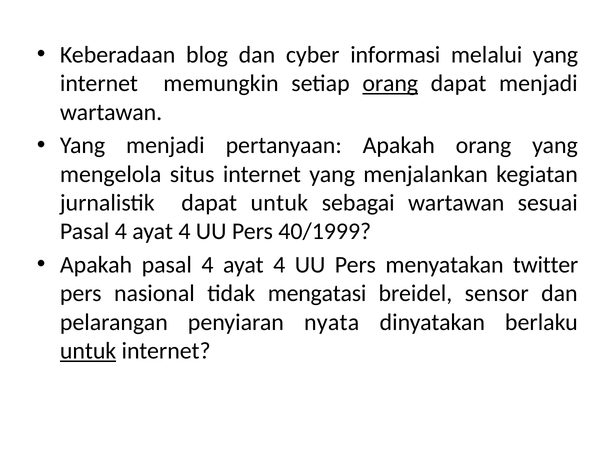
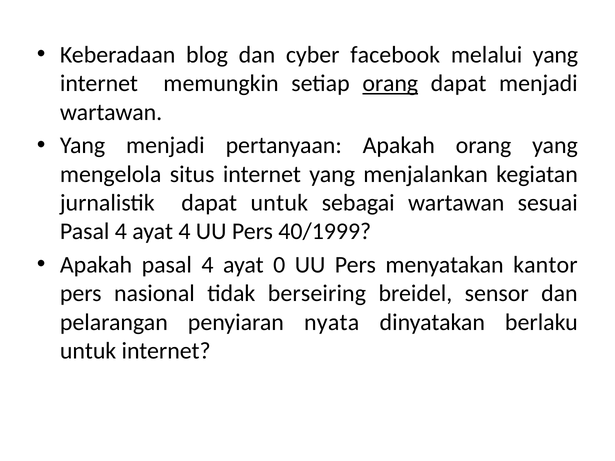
informasi: informasi -> facebook
4 at (279, 265): 4 -> 0
twitter: twitter -> kantor
mengatasi: mengatasi -> berseiring
untuk at (88, 351) underline: present -> none
